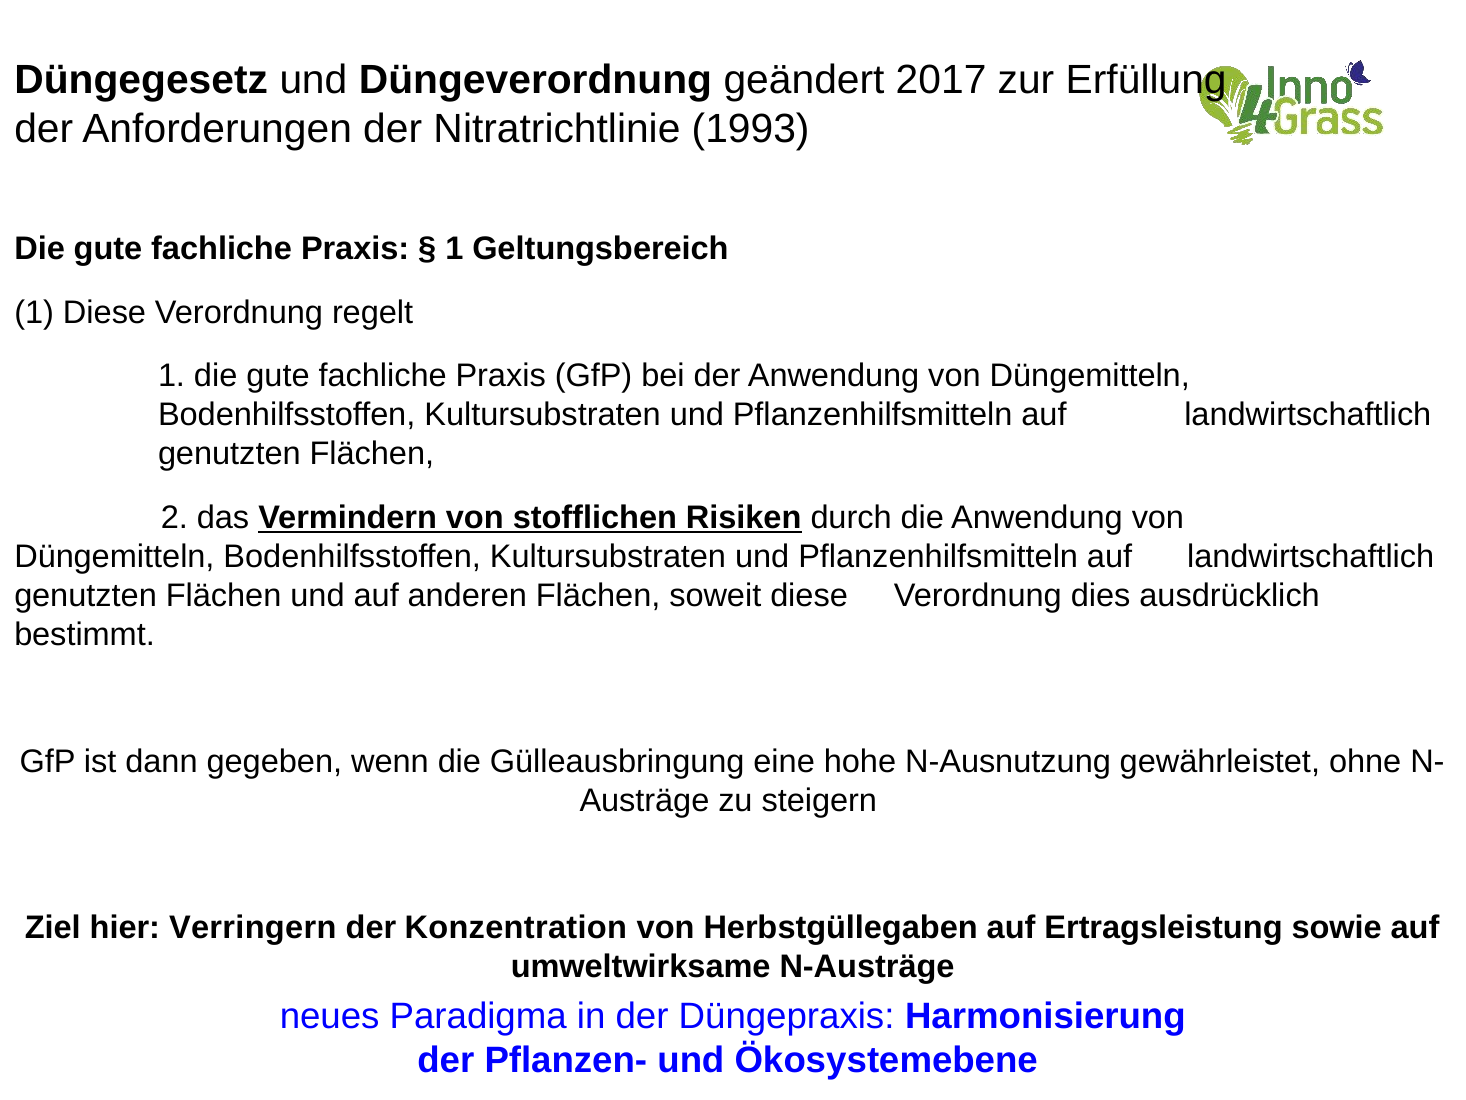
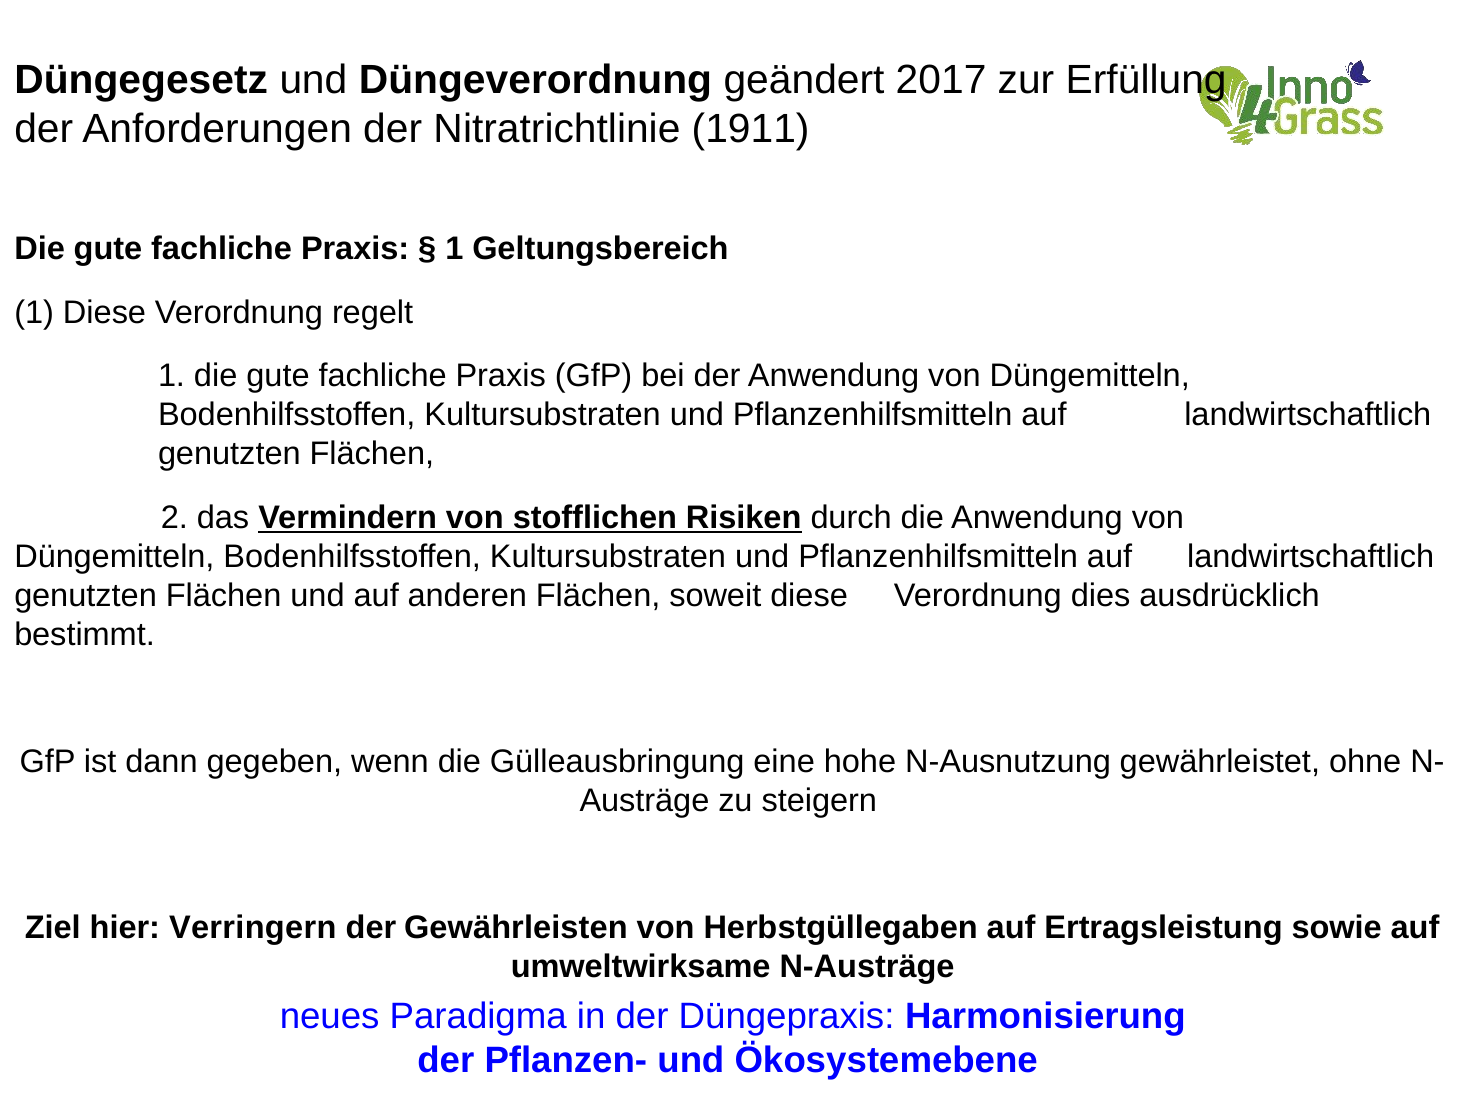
1993: 1993 -> 1911
Konzentration: Konzentration -> Gewährleisten
